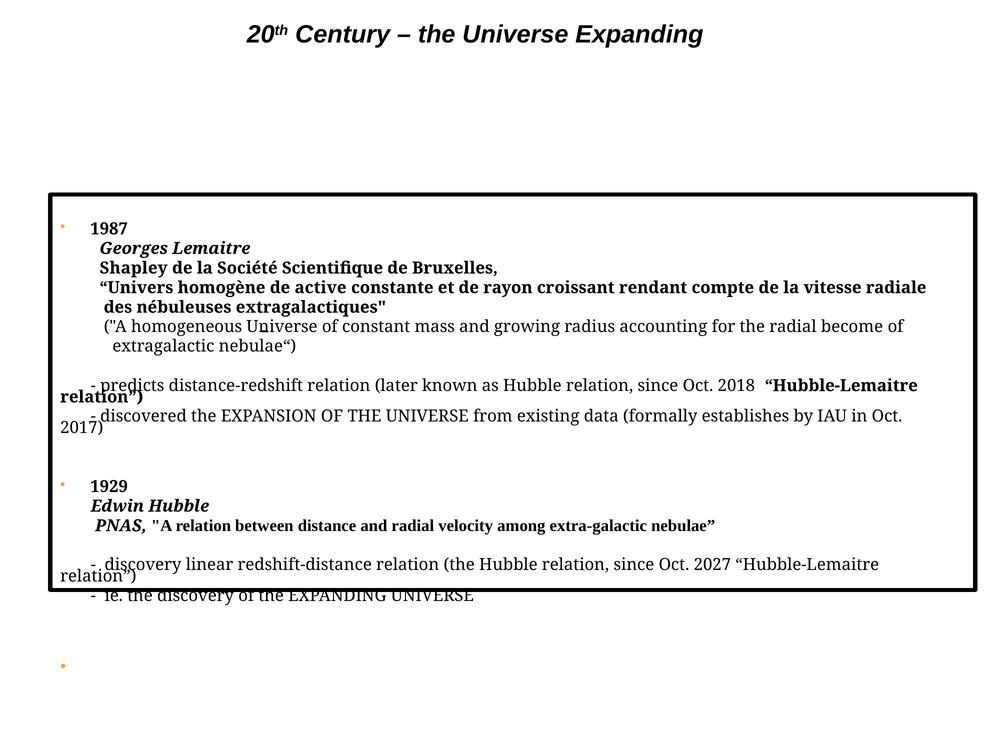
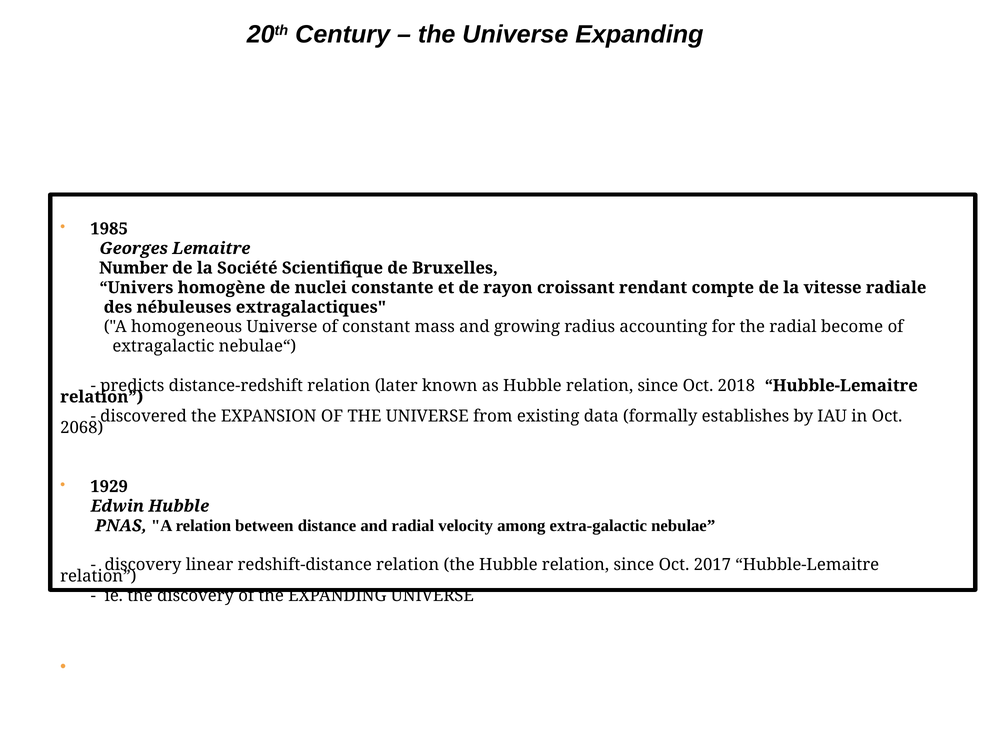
1987: 1987 -> 1985
Shapley: Shapley -> Number
active: active -> nuclei
2017: 2017 -> 2068
2027: 2027 -> 2017
